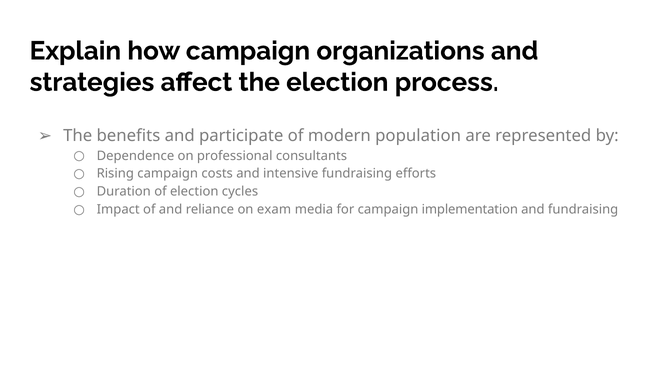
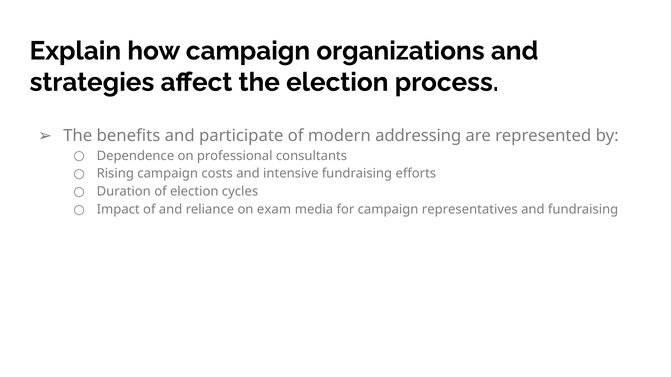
population: population -> addressing
implementation: implementation -> representatives
